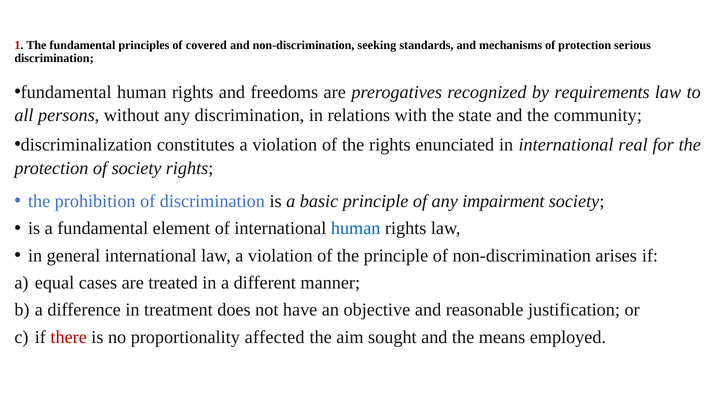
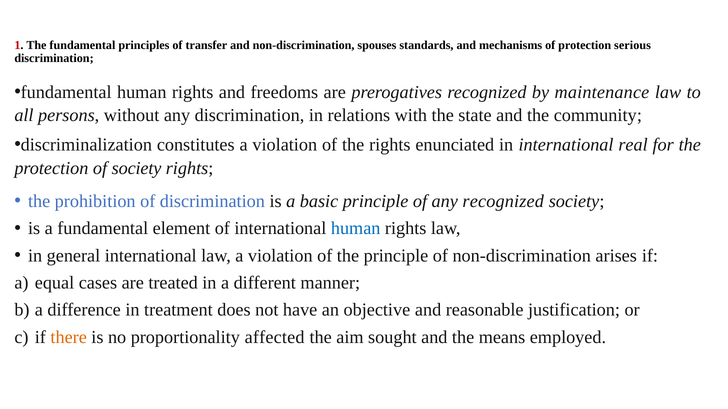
covered: covered -> transfer
seeking: seeking -> spouses
requirements: requirements -> maintenance
any impairment: impairment -> recognized
there colour: red -> orange
